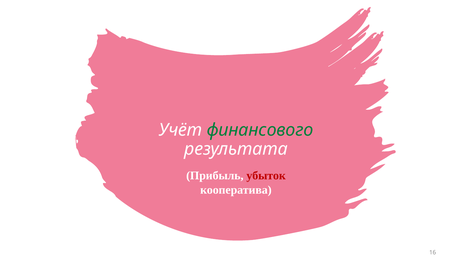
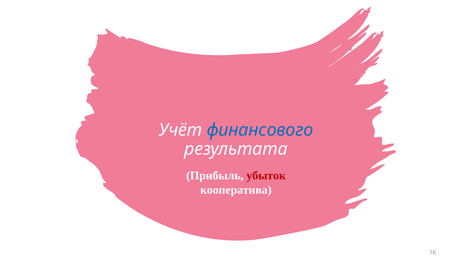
финансового colour: green -> blue
